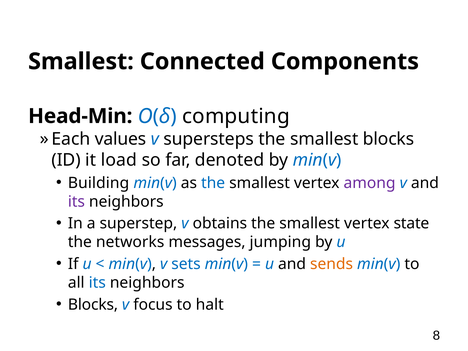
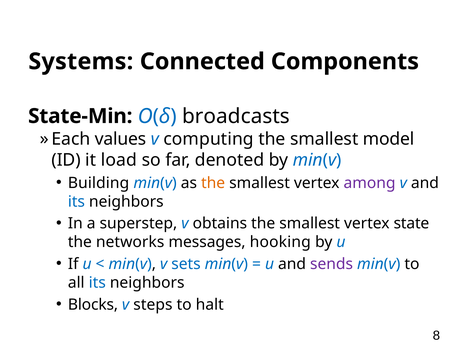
Smallest at (81, 61): Smallest -> Systems
Head-Min: Head-Min -> State-Min
computing: computing -> broadcasts
supersteps: supersteps -> computing
smallest blocks: blocks -> model
the at (213, 183) colour: blue -> orange
its at (76, 202) colour: purple -> blue
jumping: jumping -> hooking
sends colour: orange -> purple
focus: focus -> steps
